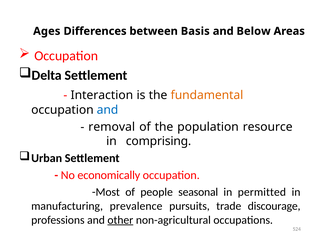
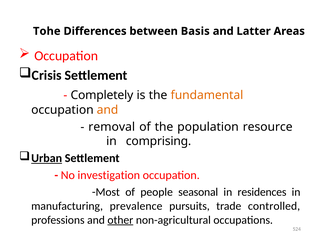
Ages: Ages -> Tohe
Below: Below -> Latter
Delta: Delta -> Crisis
Interaction: Interaction -> Completely
and at (107, 110) colour: blue -> orange
Urban underline: none -> present
economically: economically -> investigation
permitted: permitted -> residences
discourage: discourage -> controlled
